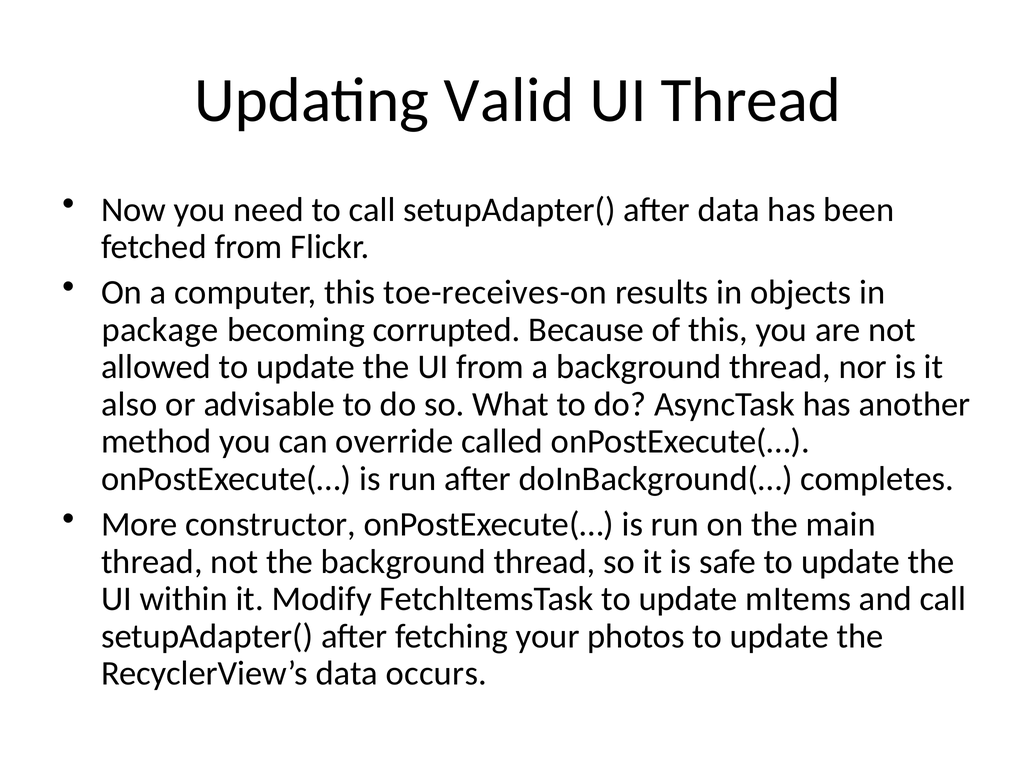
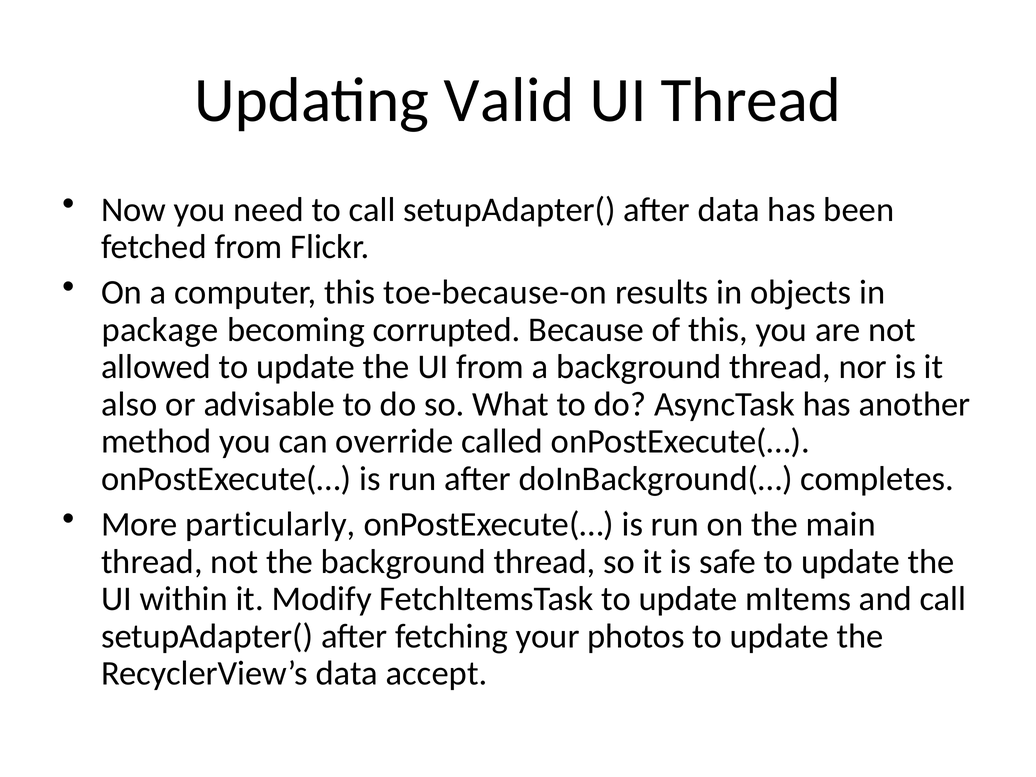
toe-receives-on: toe-receives-on -> toe-because-on
constructor: constructor -> particularly
occurs: occurs -> accept
